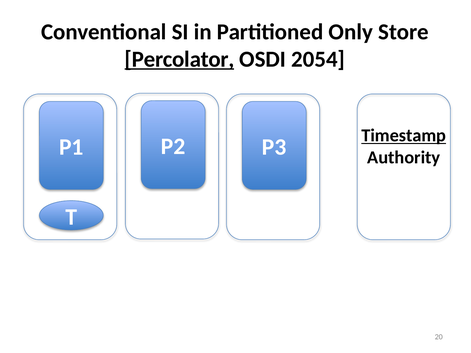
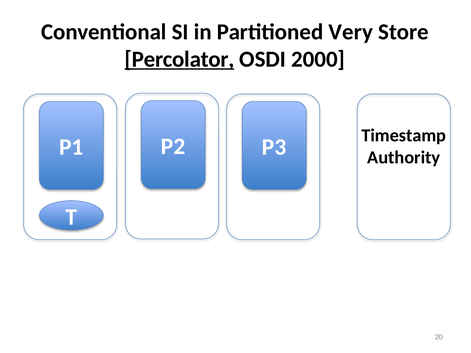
Only: Only -> Very
2054: 2054 -> 2000
Timestamp underline: present -> none
